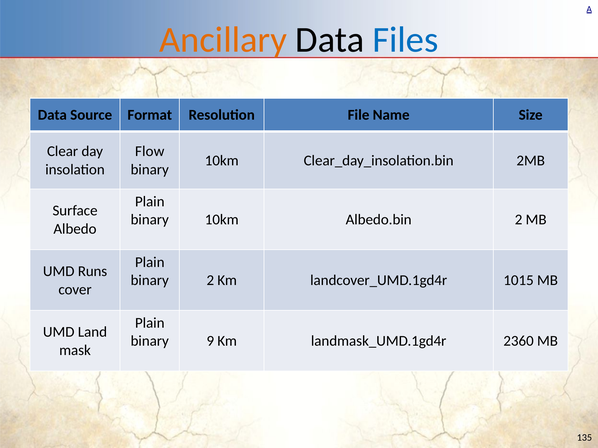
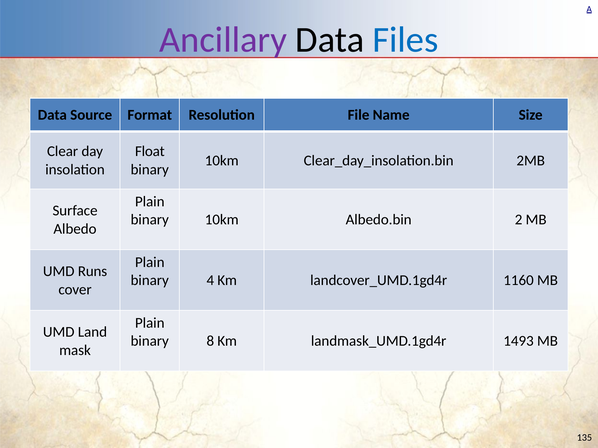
Ancillary colour: orange -> purple
Flow: Flow -> Float
binary 2: 2 -> 4
1015: 1015 -> 1160
9: 9 -> 8
2360: 2360 -> 1493
